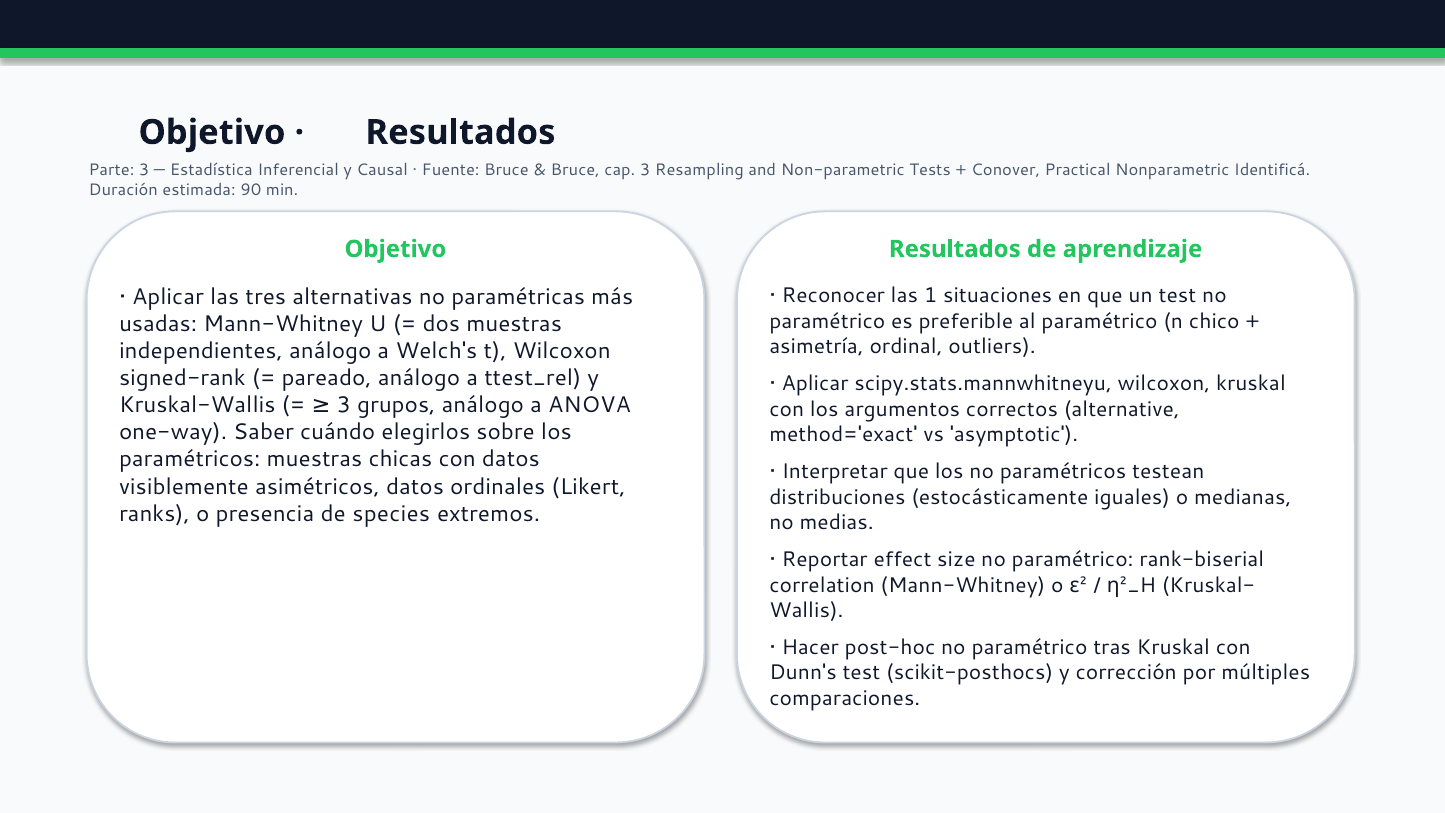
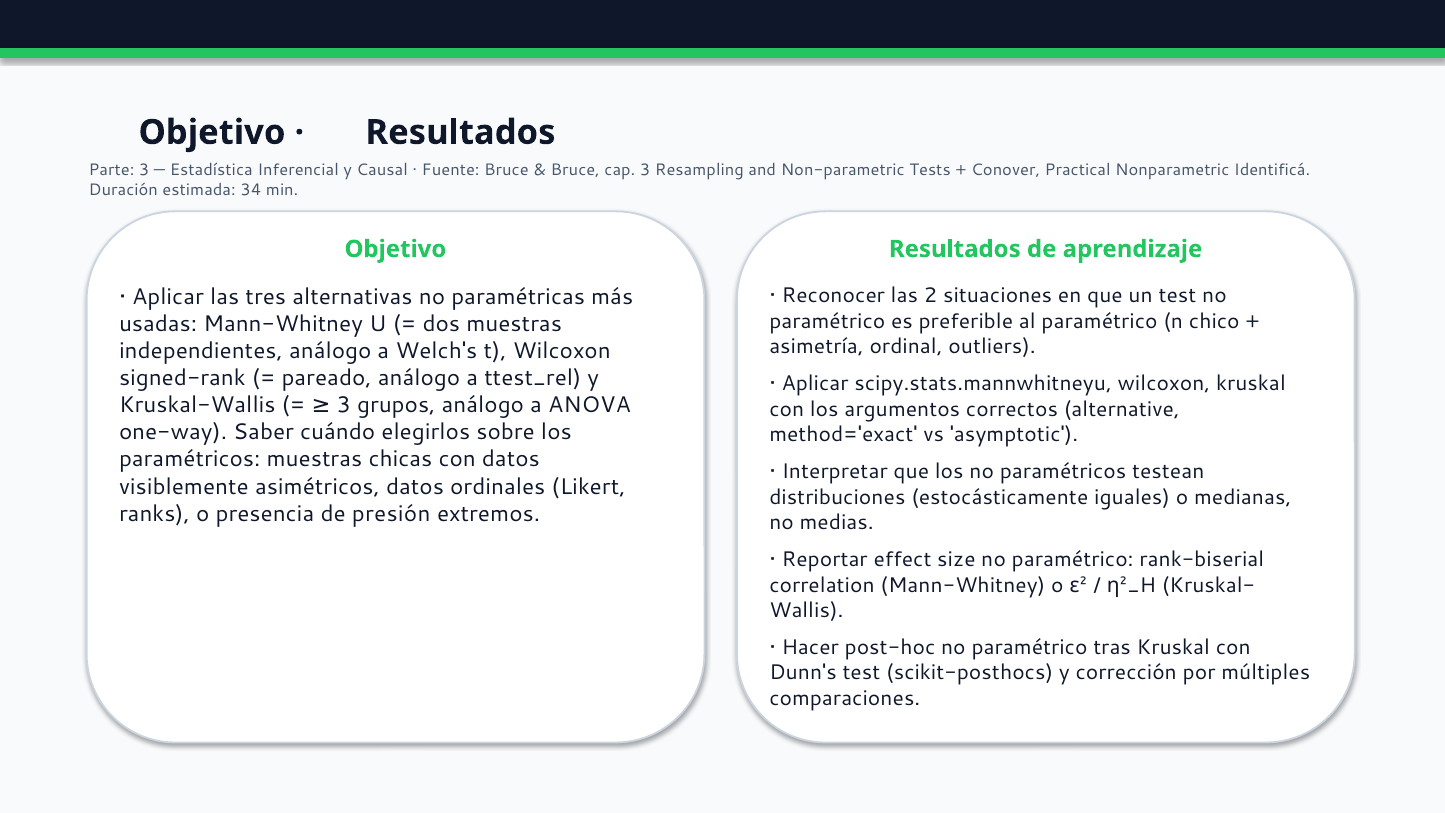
90: 90 -> 34
1: 1 -> 2
species: species -> presión
